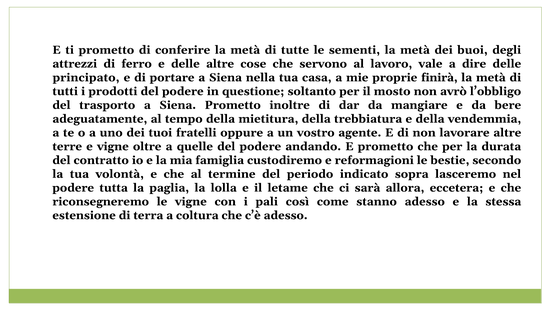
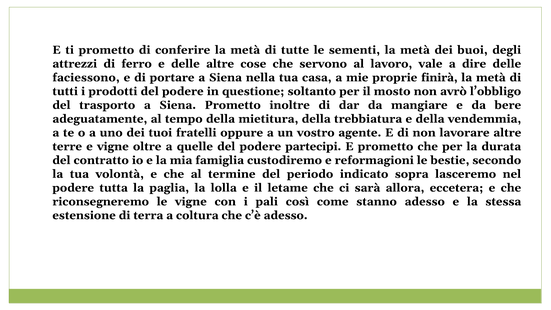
principato: principato -> faciessono
andando: andando -> partecipi
